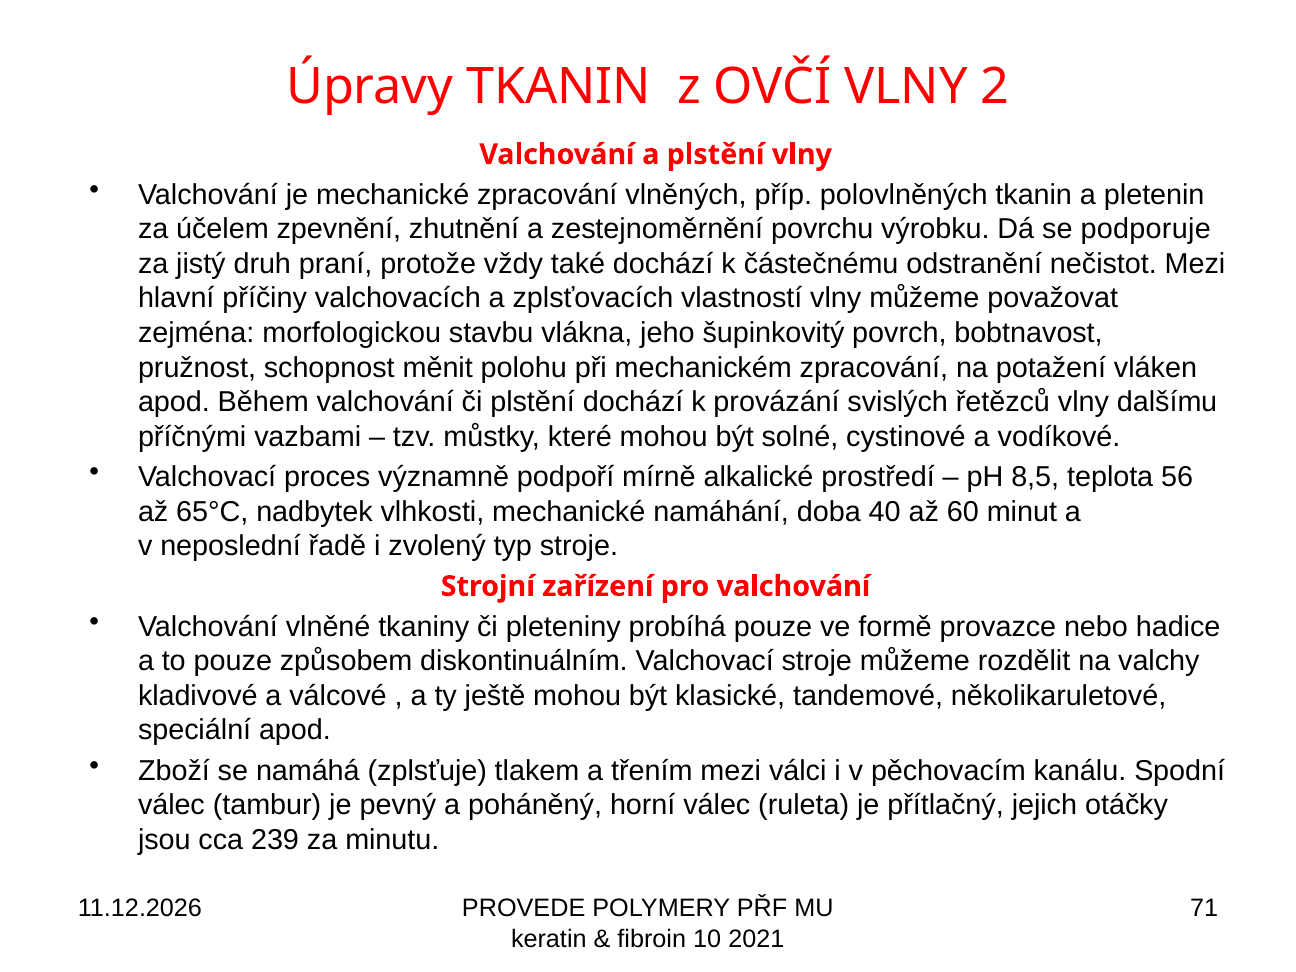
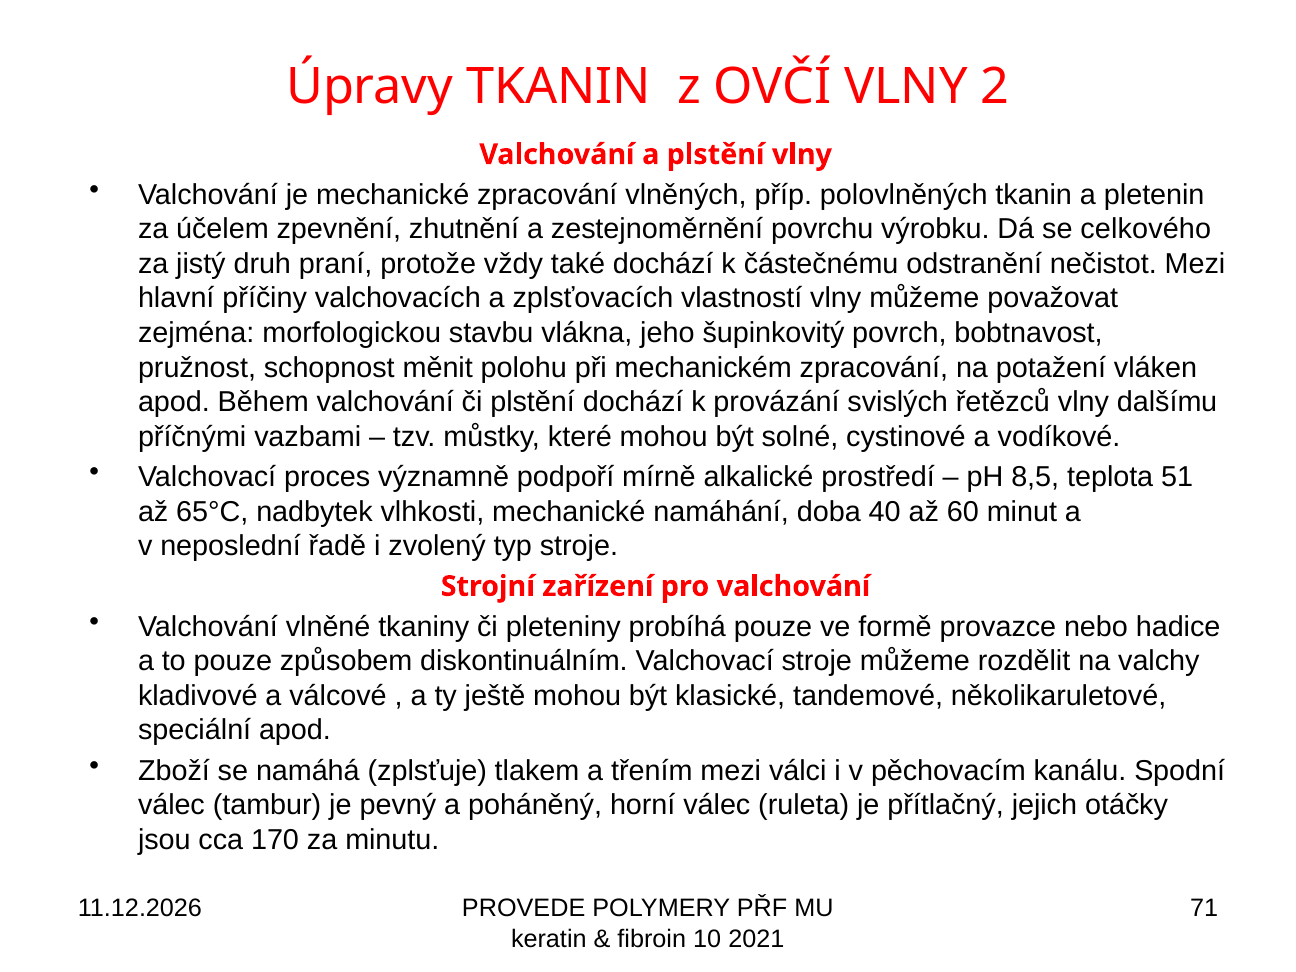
podporuje: podporuje -> celkového
56: 56 -> 51
239: 239 -> 170
